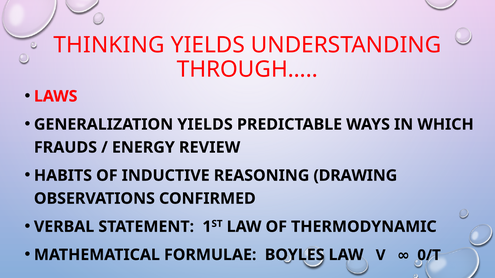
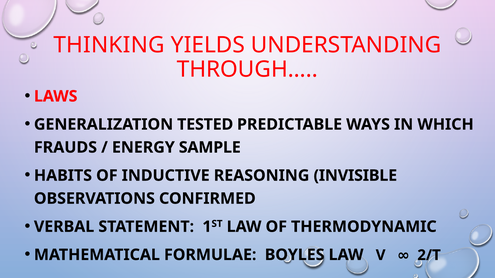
GENERALIZATION YIELDS: YIELDS -> TESTED
REVIEW: REVIEW -> SAMPLE
DRAWING: DRAWING -> INVISIBLE
0/T: 0/T -> 2/T
